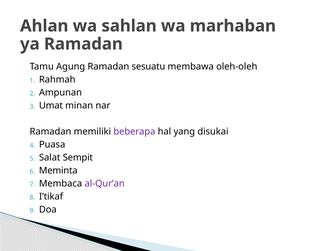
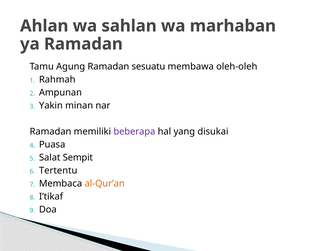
Umat: Umat -> Yakin
Meminta: Meminta -> Tertentu
al-Qur’an colour: purple -> orange
